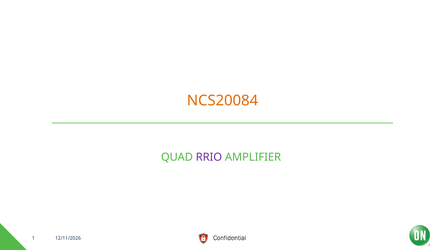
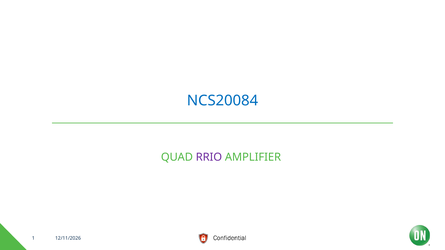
NCS20084 colour: orange -> blue
